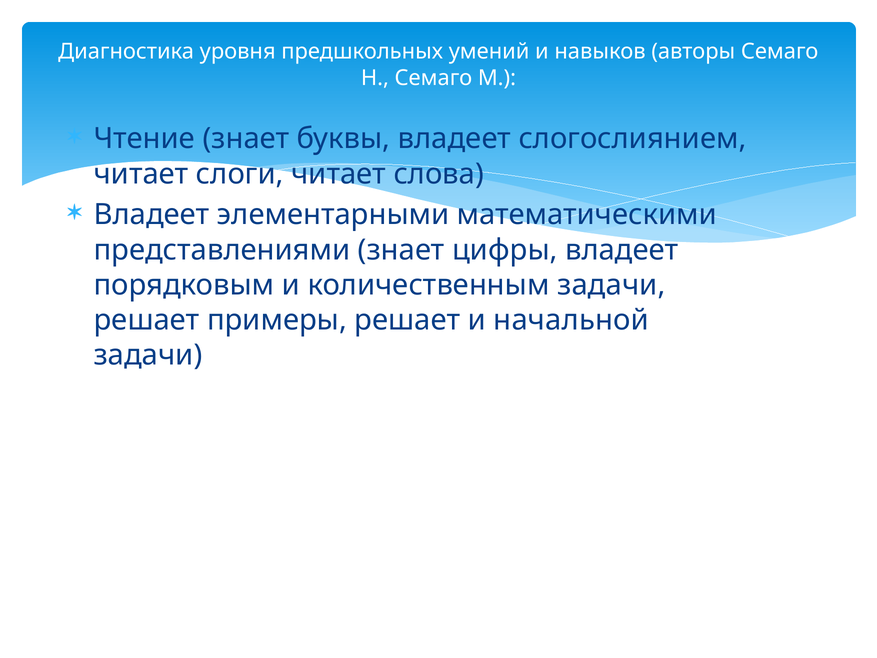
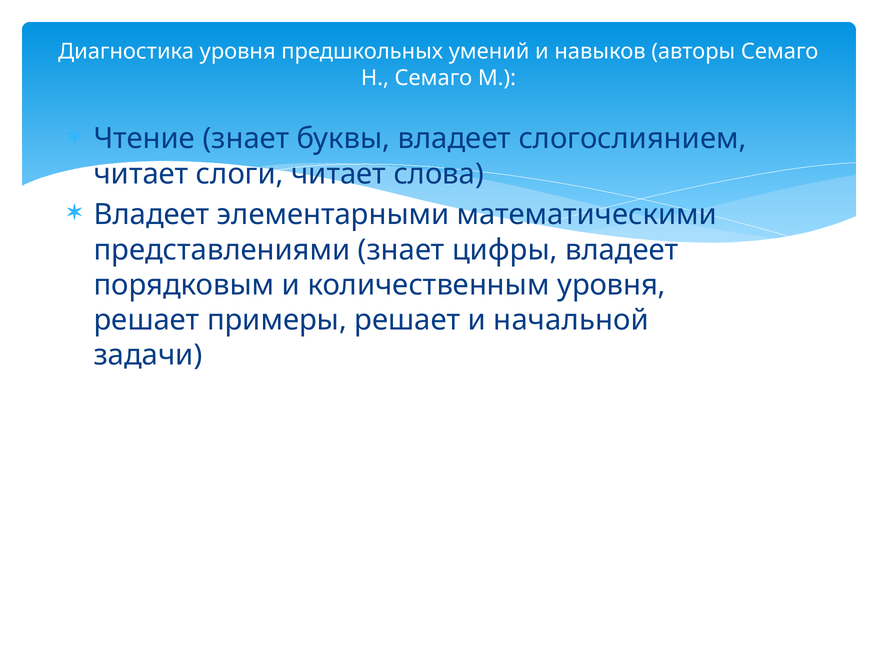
количественным задачи: задачи -> уровня
